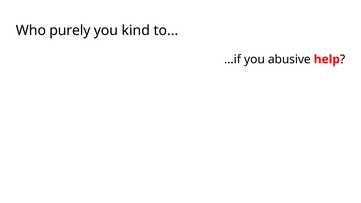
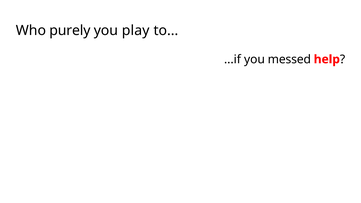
kind: kind -> play
abusive: abusive -> messed
